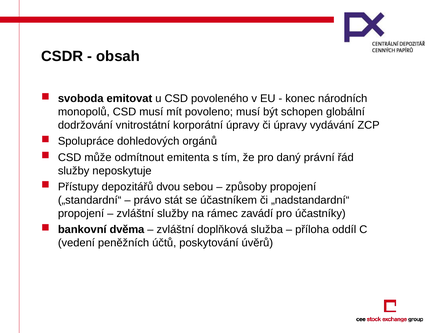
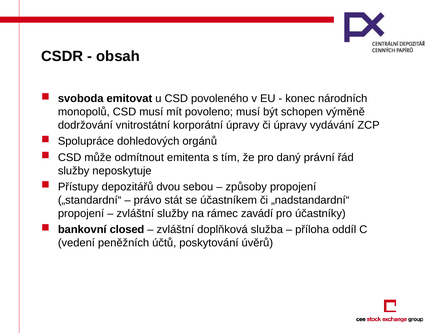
globální: globální -> výměně
dvěma: dvěma -> closed
